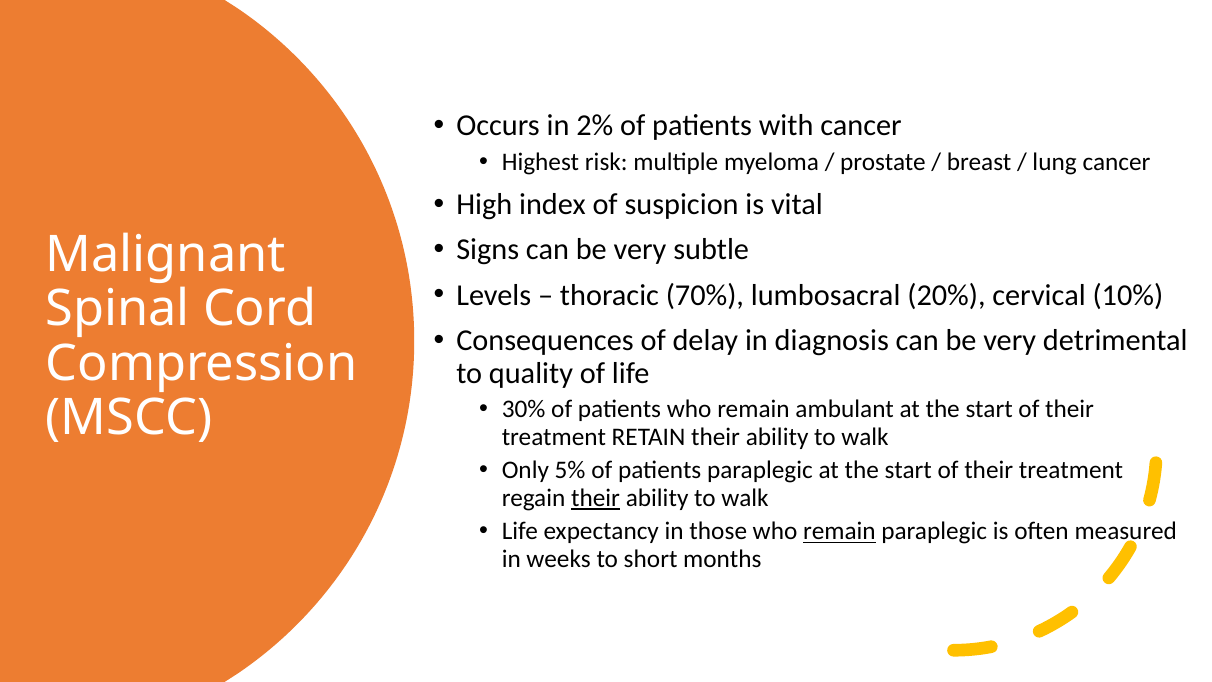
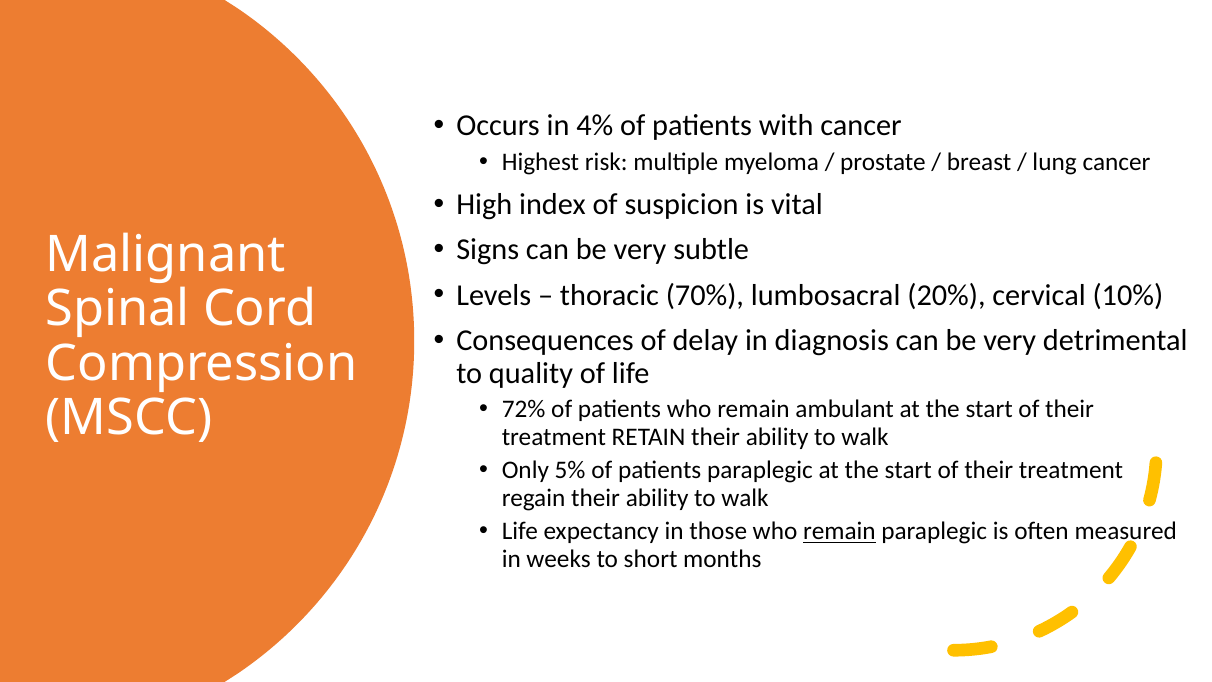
2%: 2% -> 4%
30%: 30% -> 72%
their at (596, 498) underline: present -> none
